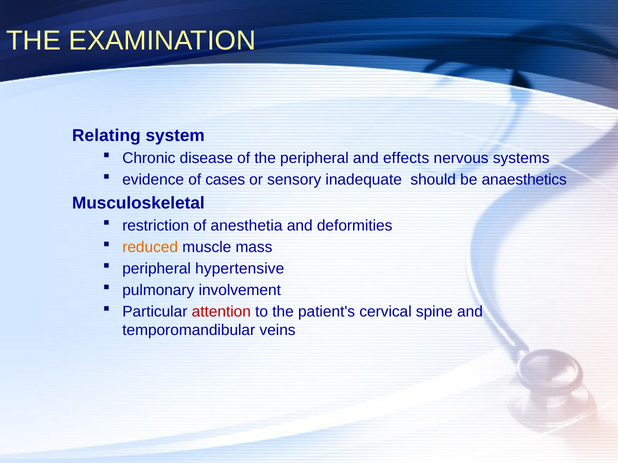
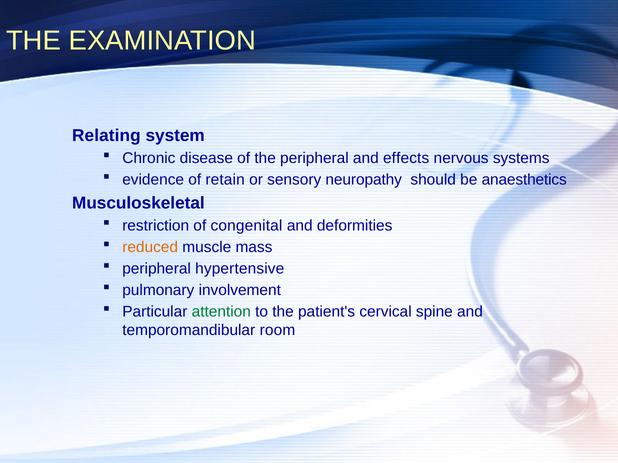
cases: cases -> retain
inadequate: inadequate -> neuropathy
anesthetia: anesthetia -> congenital
attention colour: red -> green
veins: veins -> room
